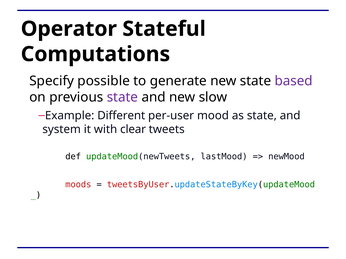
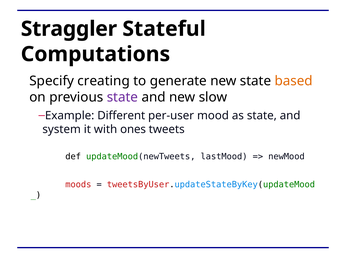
Operator: Operator -> Straggler
possible: possible -> creating
based colour: purple -> orange
clear: clear -> ones
